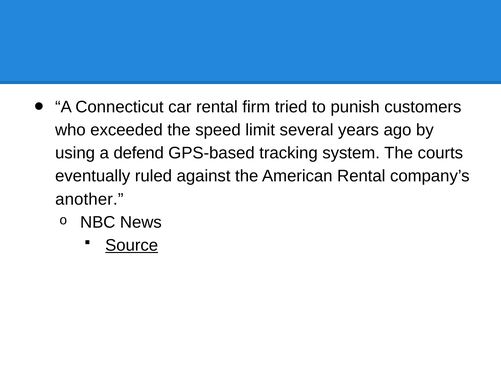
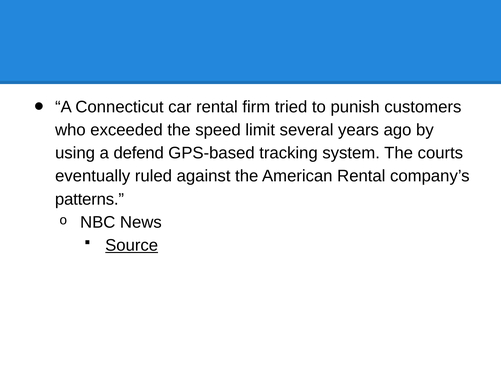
another: another -> patterns
